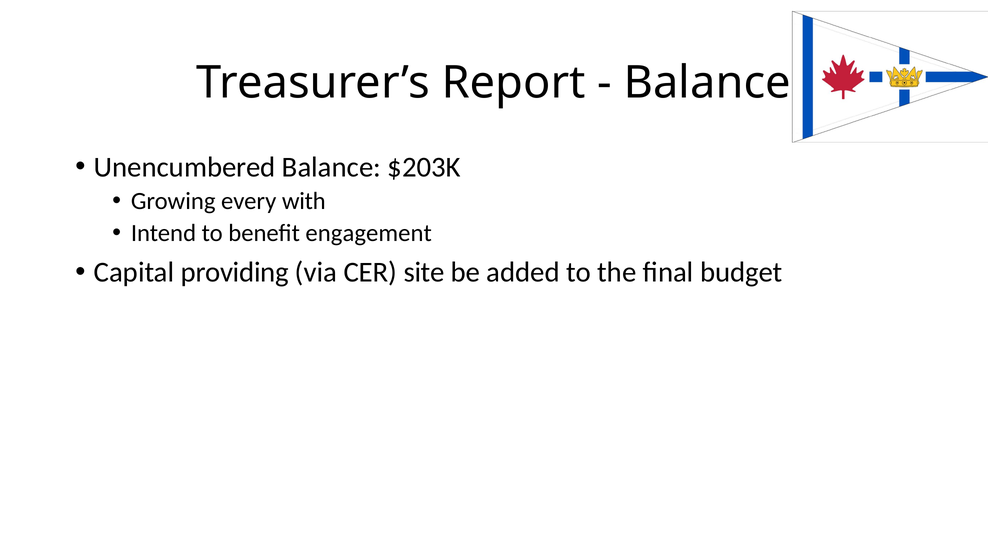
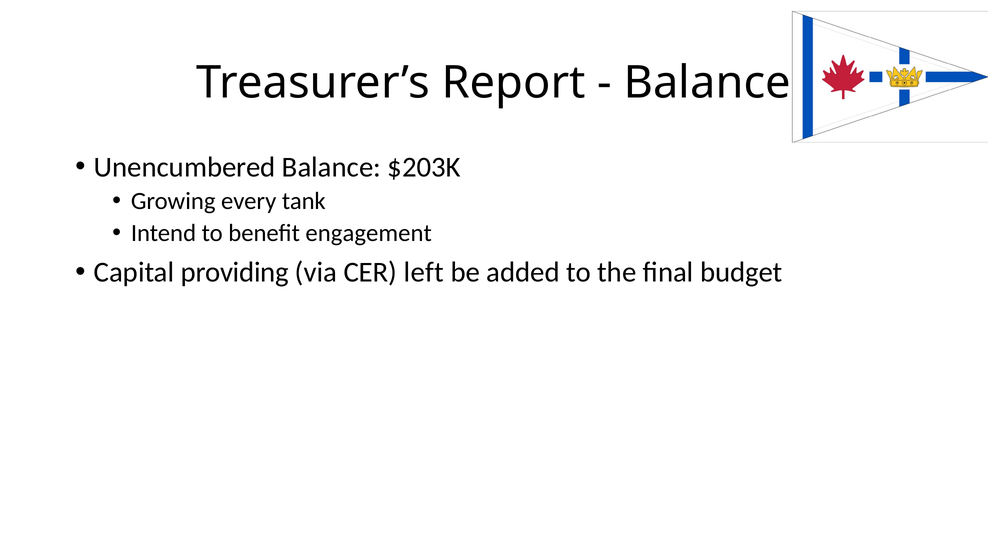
with: with -> tank
site: site -> left
